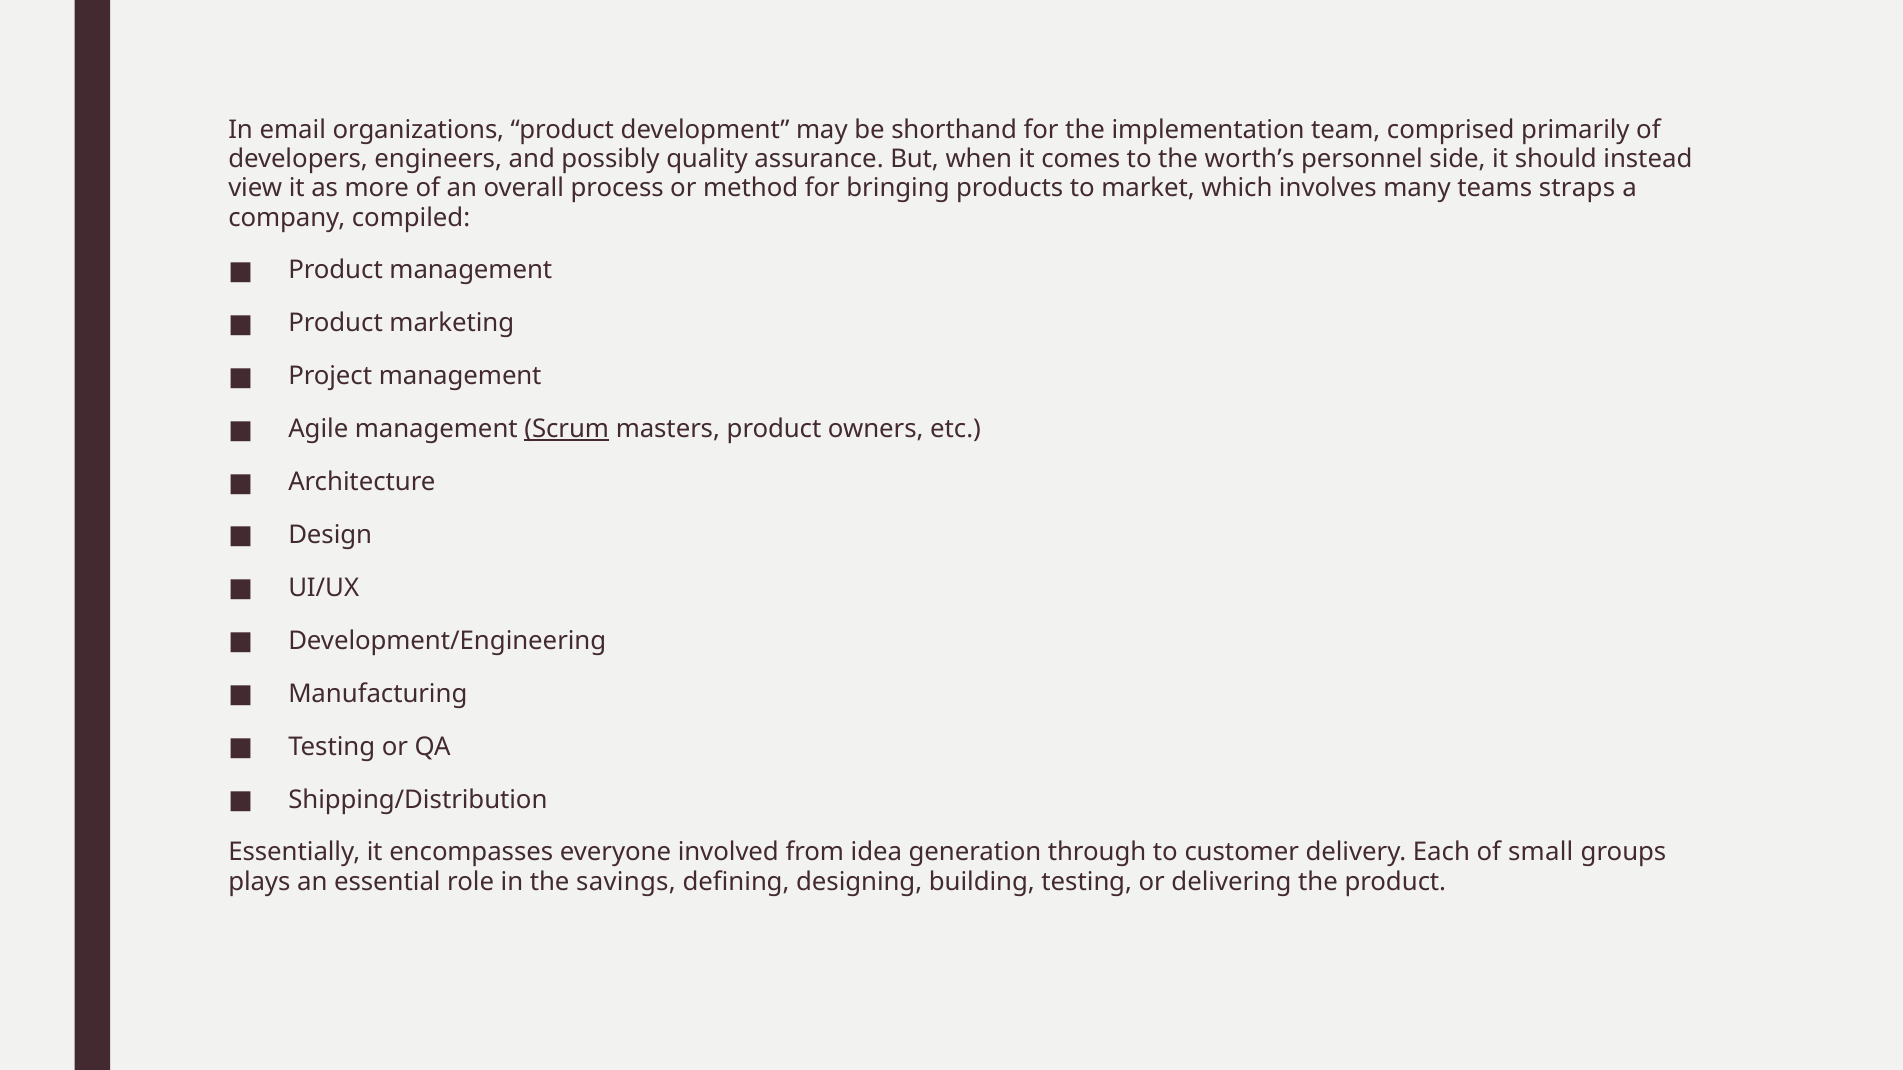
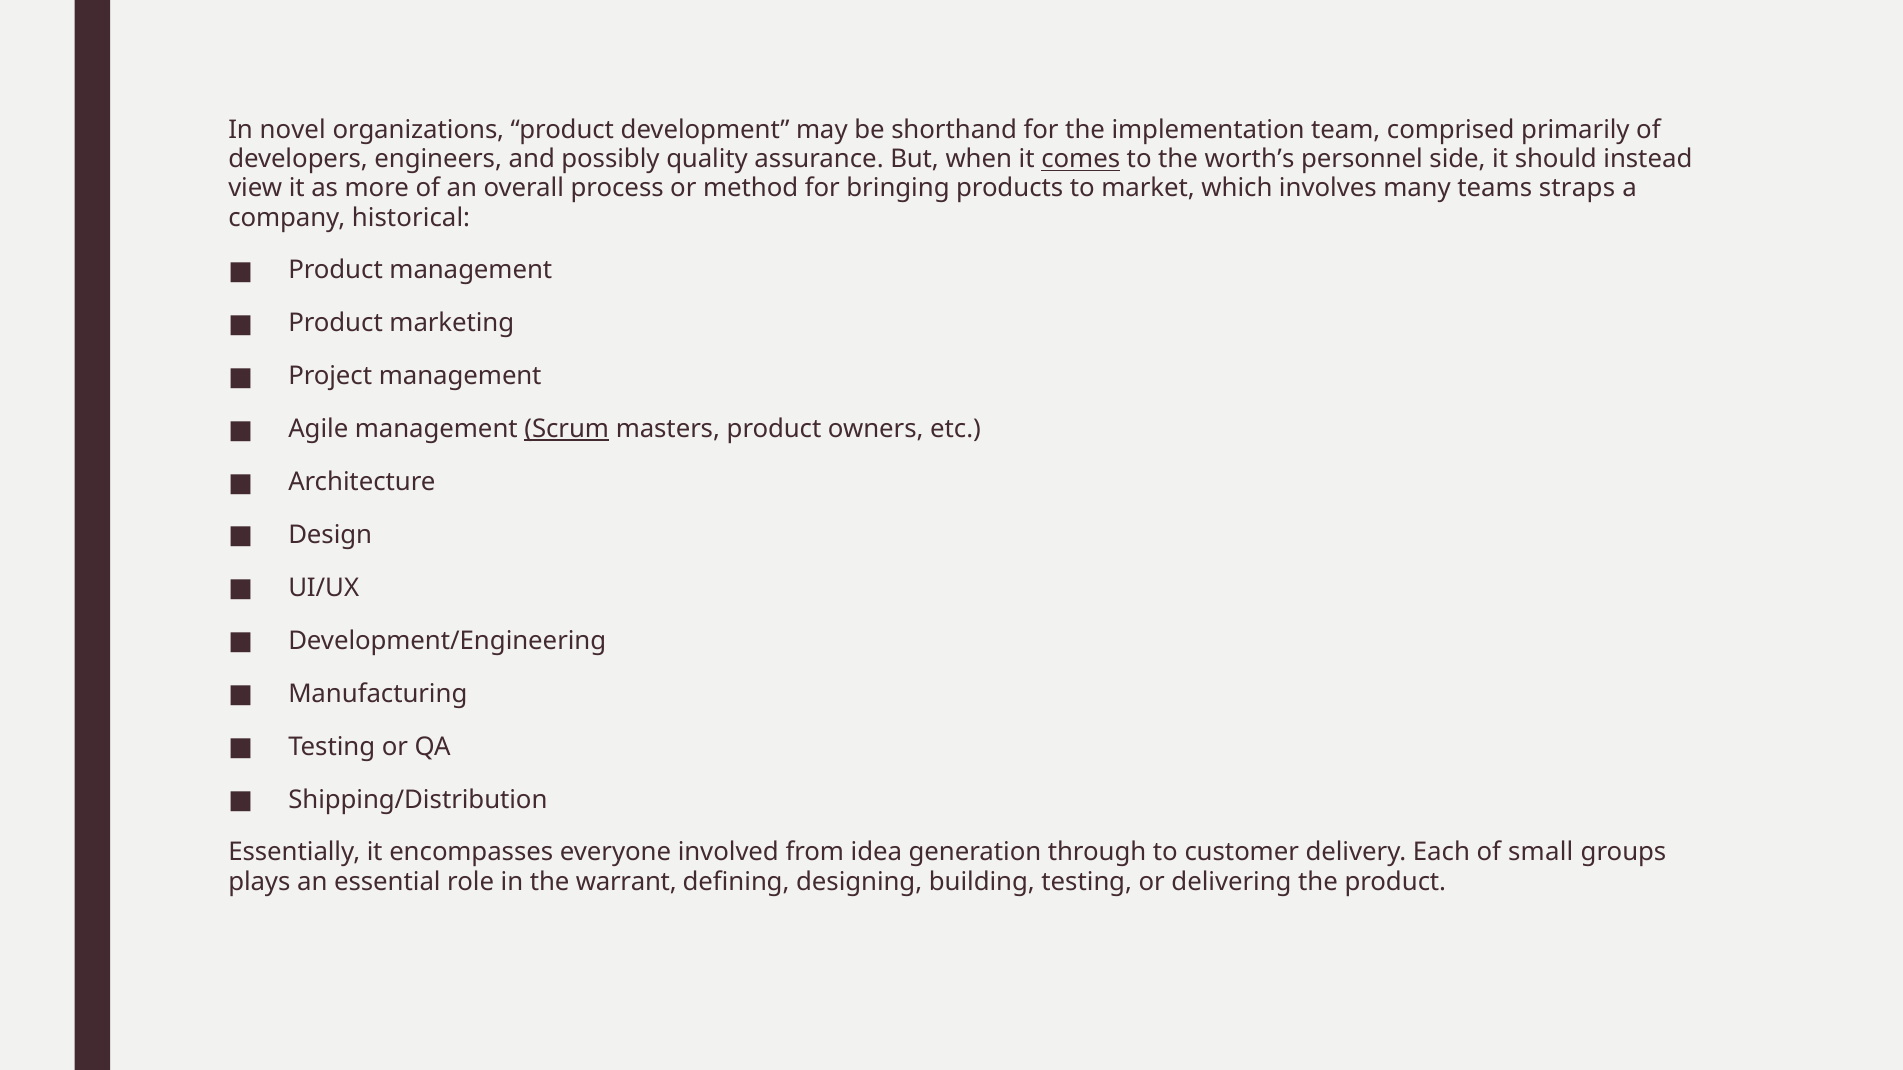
email: email -> novel
comes underline: none -> present
compiled: compiled -> historical
savings: savings -> warrant
